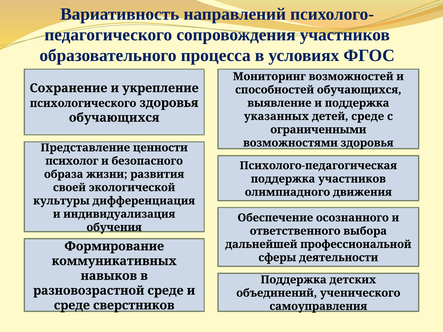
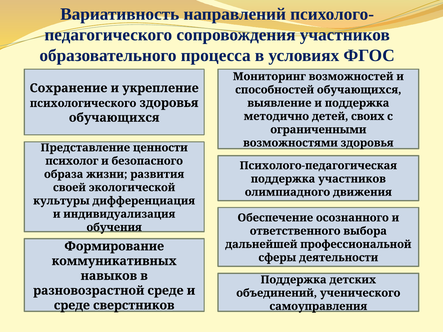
указанных: указанных -> методично
детей среде: среде -> своих
